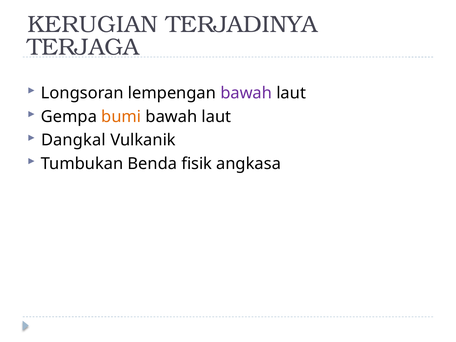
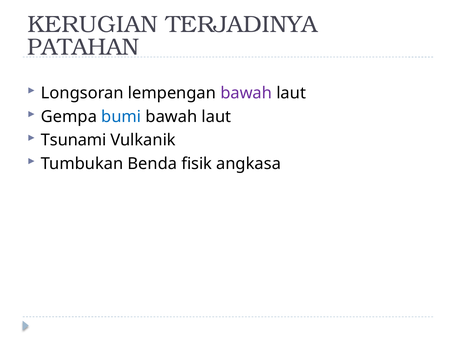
TERJAGA: TERJAGA -> PATAHAN
bumi colour: orange -> blue
Dangkal: Dangkal -> Tsunami
